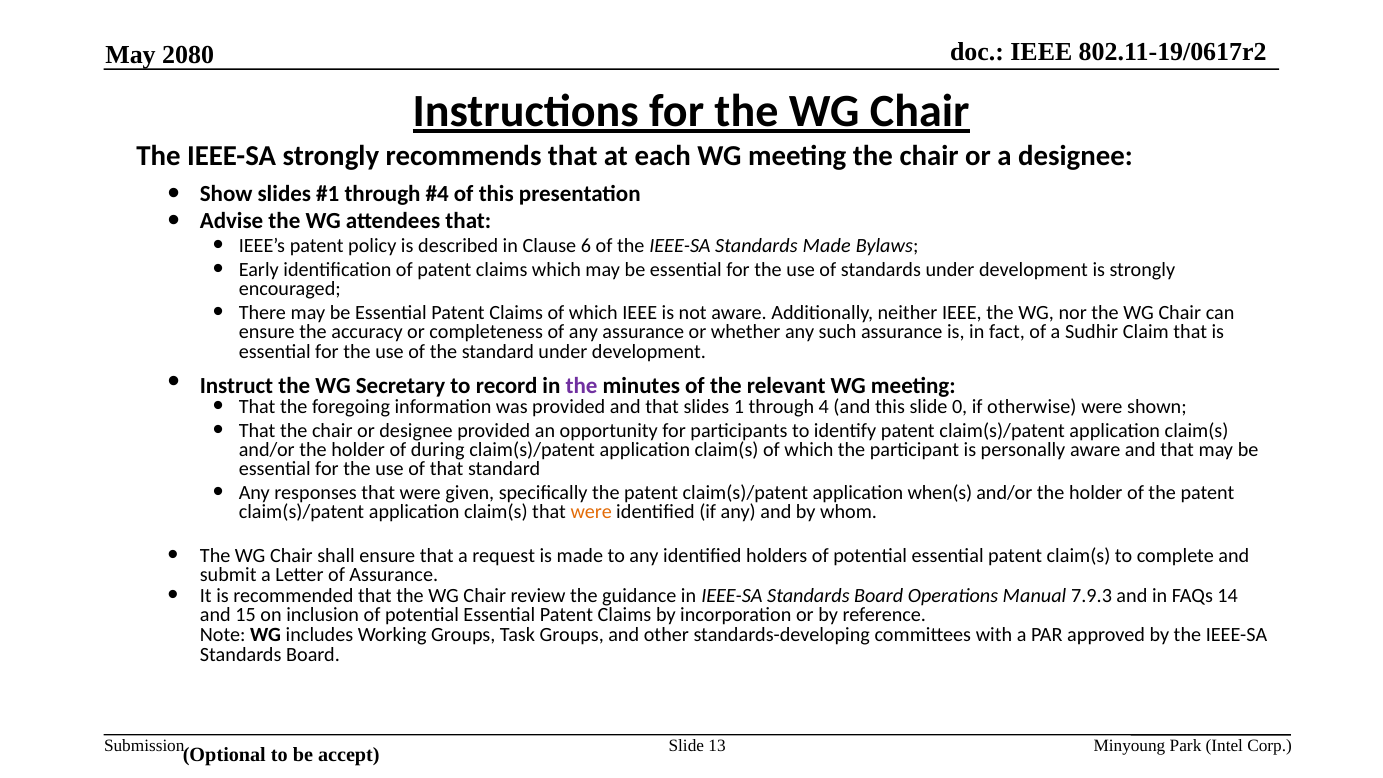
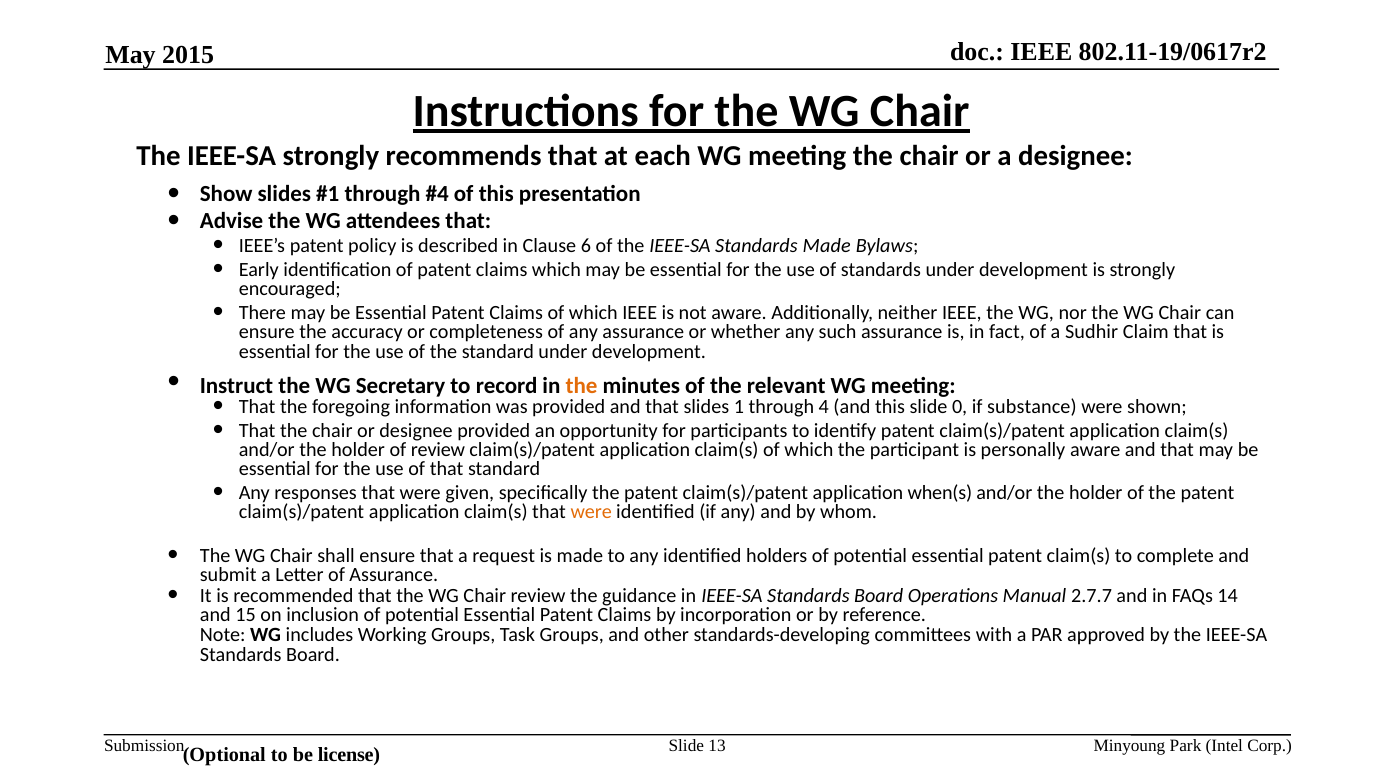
2080: 2080 -> 2015
the at (582, 386) colour: purple -> orange
otherwise: otherwise -> substance
of during: during -> review
7.9.3: 7.9.3 -> 2.7.7
accept: accept -> license
